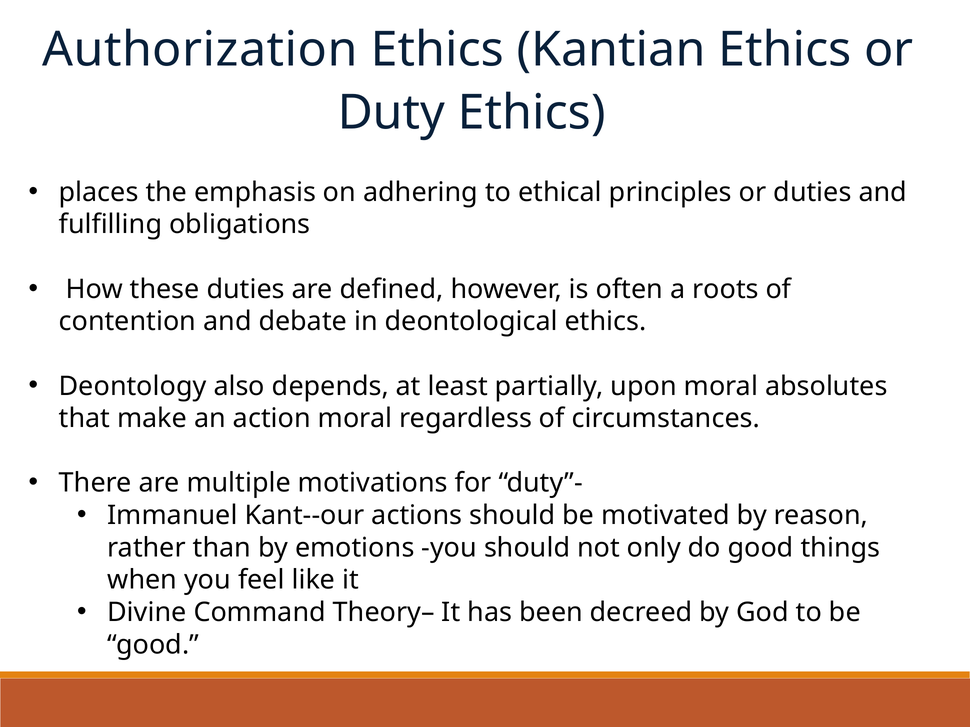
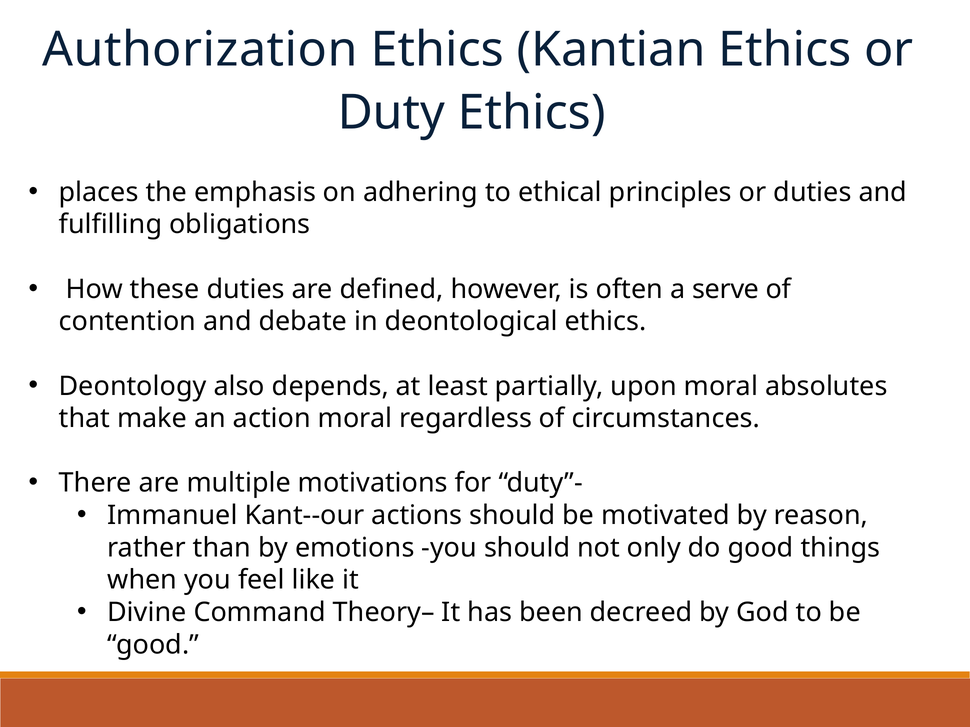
roots: roots -> serve
